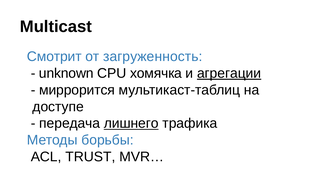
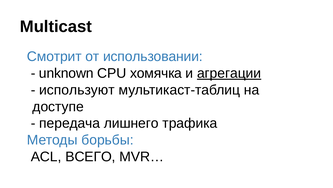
загруженность: загруженность -> использовании
миррорится: миррорится -> используют
лишнего underline: present -> none
TRUST: TRUST -> ВСЕГО
